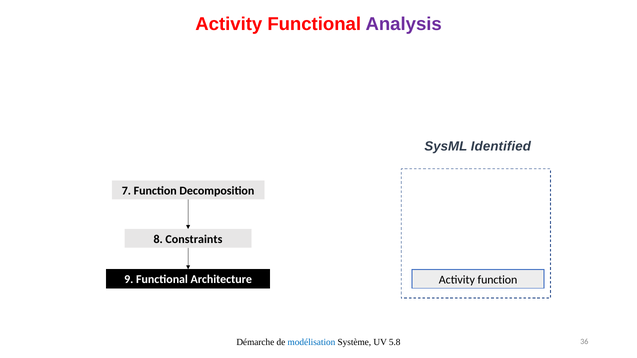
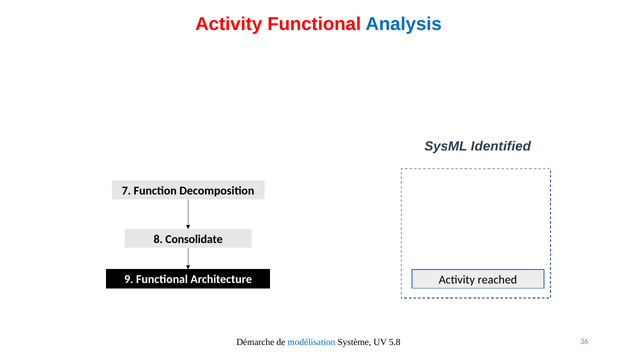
Analysis colour: purple -> blue
Constraints: Constraints -> Consolidate
Activity function: function -> reached
